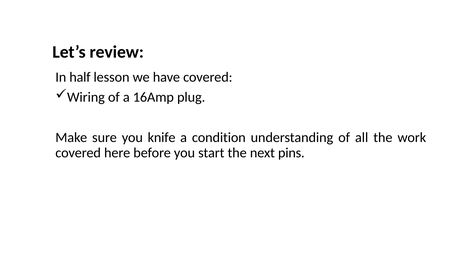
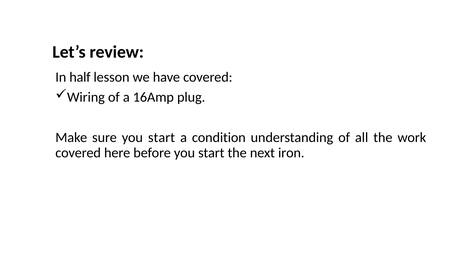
sure you knife: knife -> start
pins: pins -> iron
